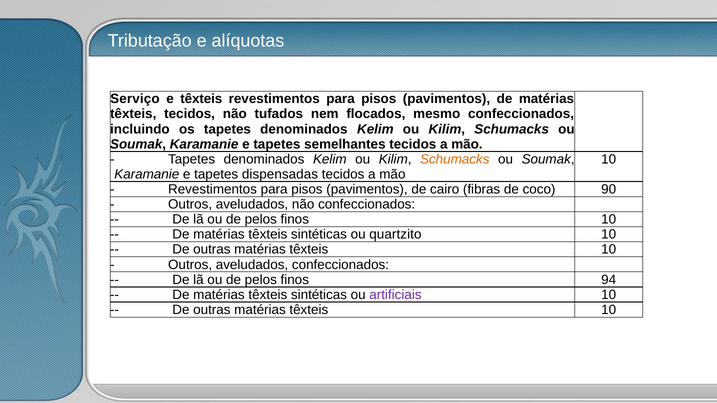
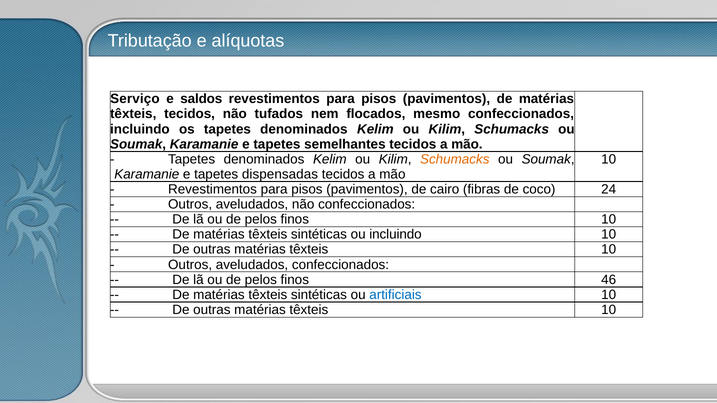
e têxteis: têxteis -> saldos
90: 90 -> 24
ou quartzito: quartzito -> incluindo
94: 94 -> 46
artificiais colour: purple -> blue
